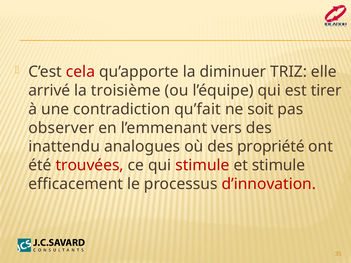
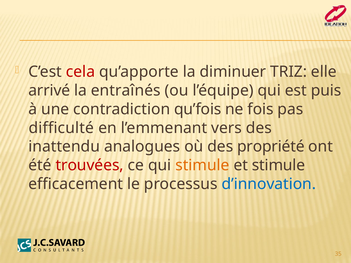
troisième: troisième -> entraînés
tirer: tirer -> puis
qu’fait: qu’fait -> qu’fois
soit: soit -> fois
observer: observer -> difficulté
stimule at (202, 165) colour: red -> orange
d’innovation colour: red -> blue
